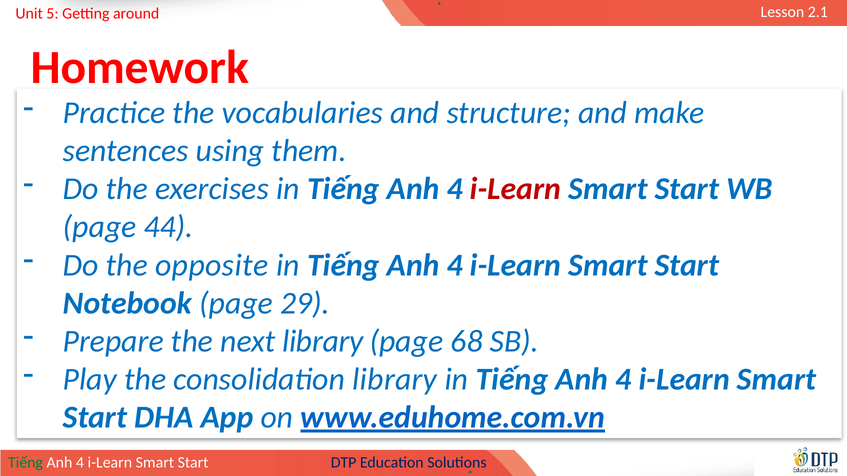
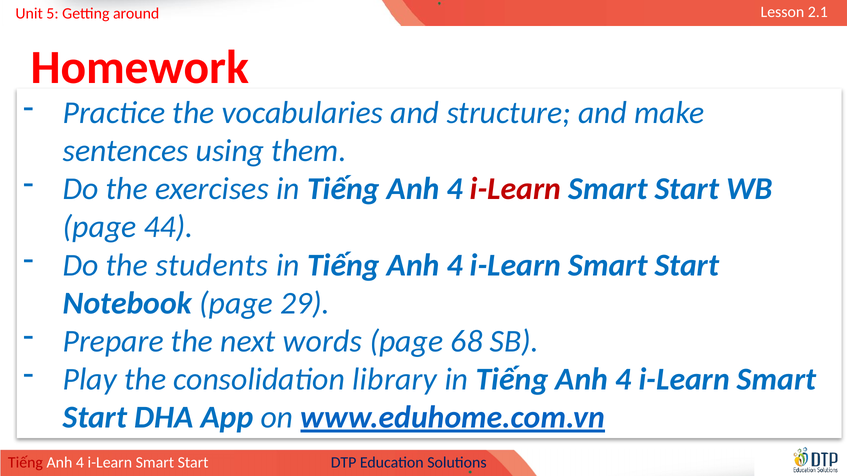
opposite: opposite -> students
next library: library -> words
Tiếng at (25, 463) colour: green -> red
